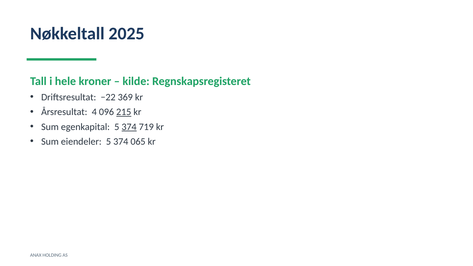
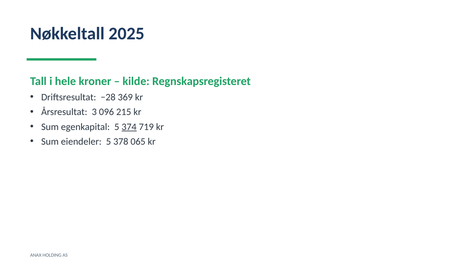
−22: −22 -> −28
4: 4 -> 3
215 underline: present -> none
eiendeler 5 374: 374 -> 378
